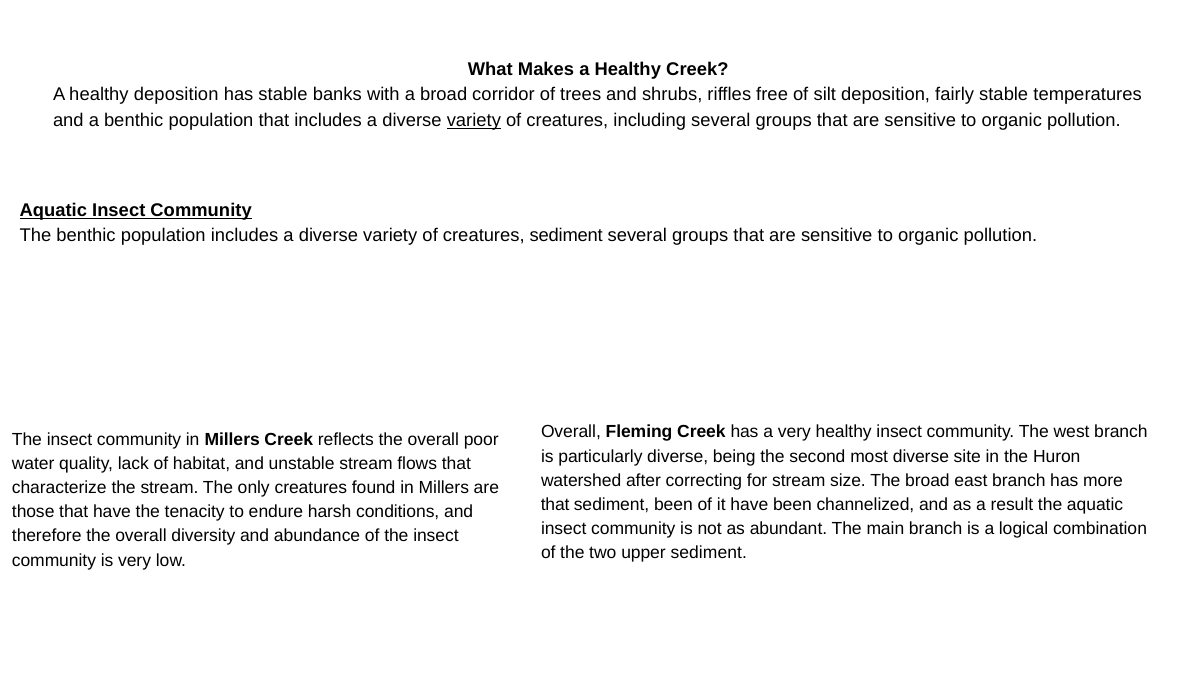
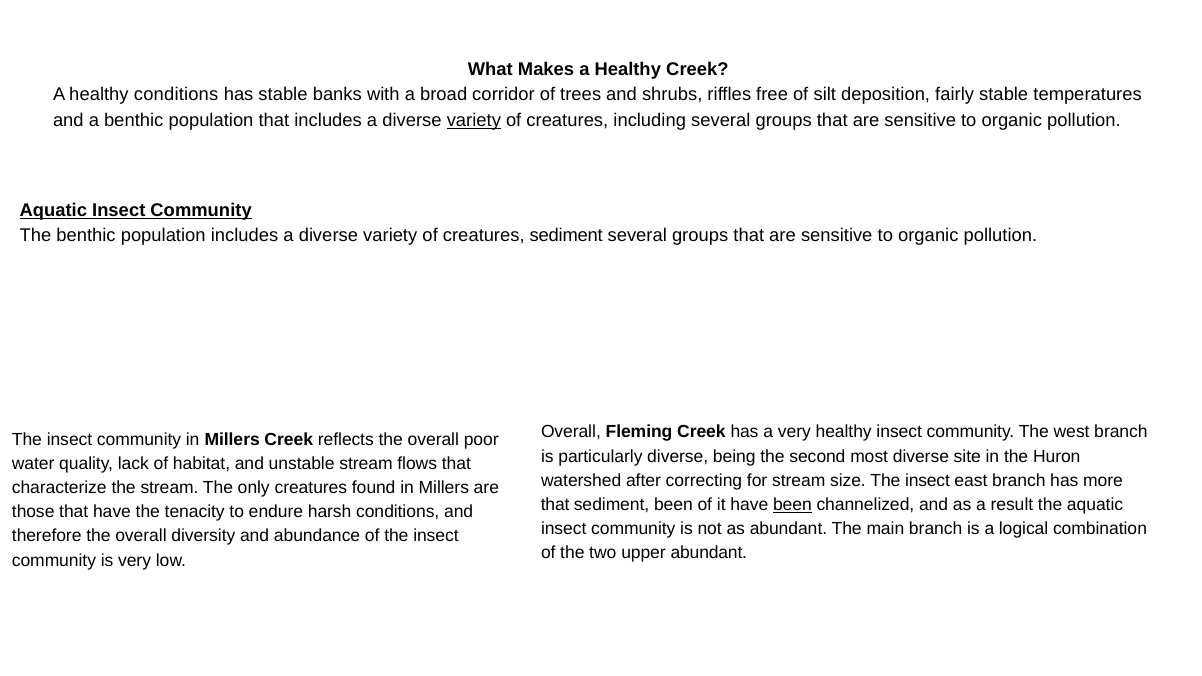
healthy deposition: deposition -> conditions
size The broad: broad -> insect
been at (792, 505) underline: none -> present
upper sediment: sediment -> abundant
